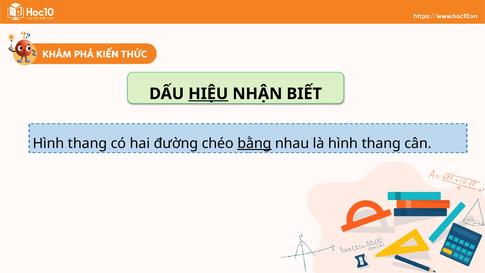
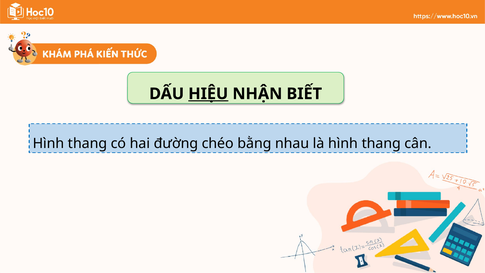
bằng underline: present -> none
